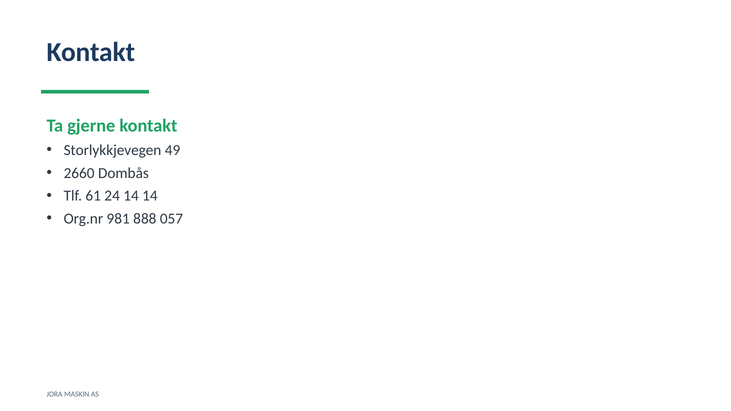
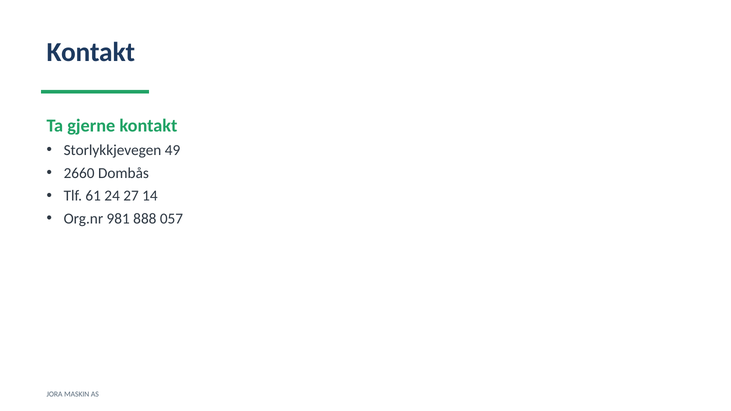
24 14: 14 -> 27
